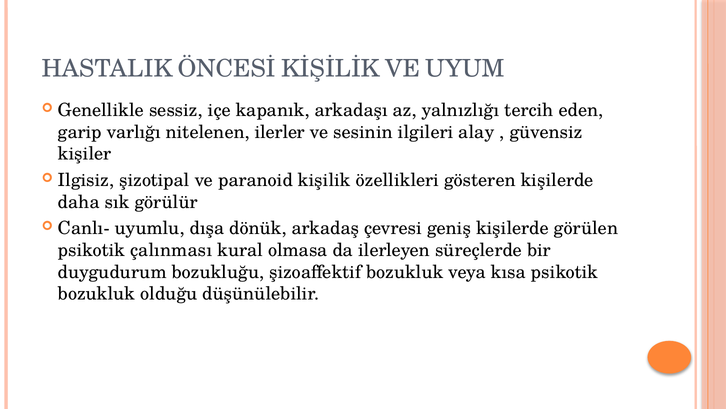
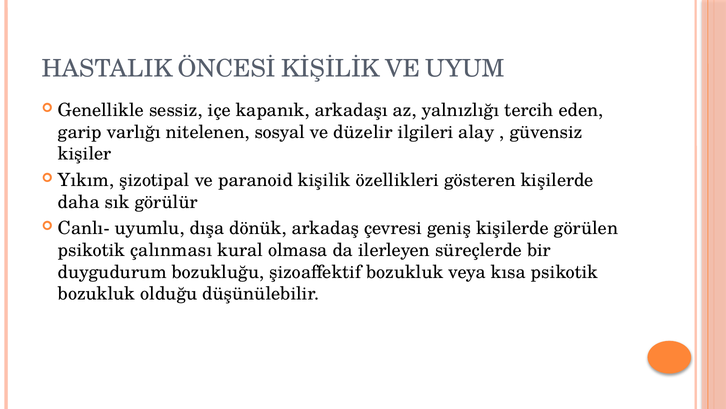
ilerler: ilerler -> sosyal
sesinin: sesinin -> düzelir
Ilgisiz: Ilgisiz -> Yıkım
